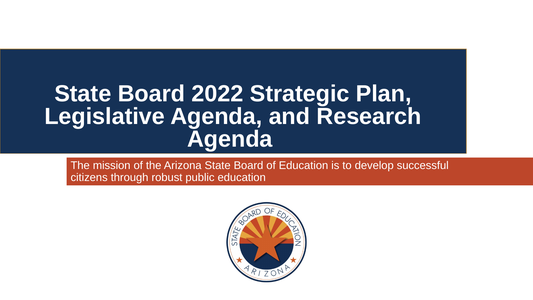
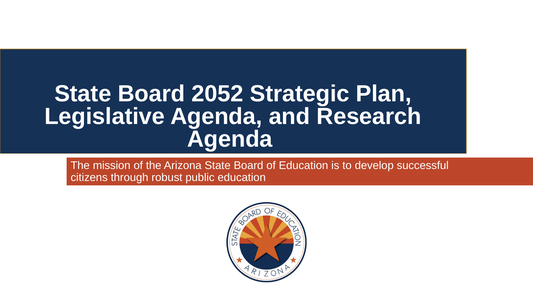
2022: 2022 -> 2052
